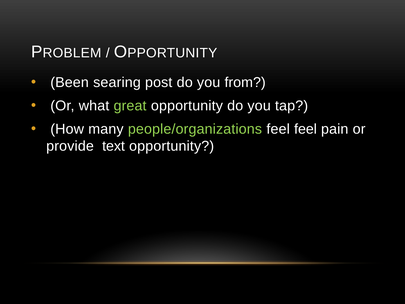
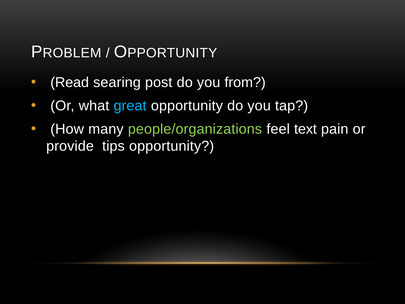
Been: Been -> Read
great colour: light green -> light blue
feel feel: feel -> text
text: text -> tips
